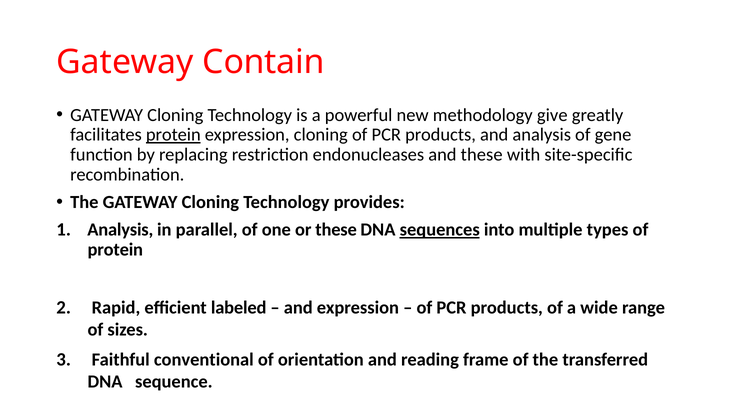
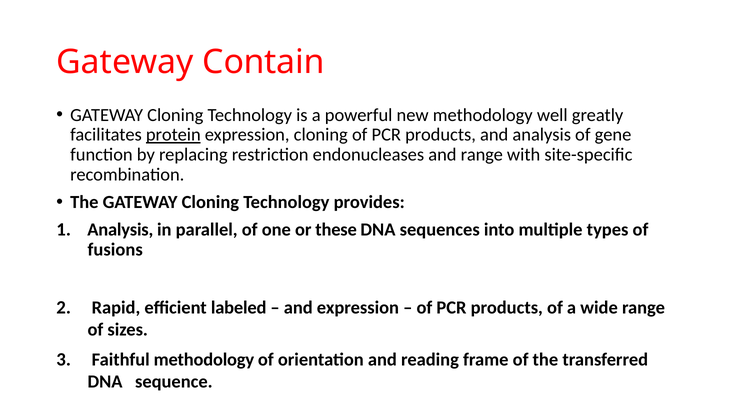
give: give -> well
and these: these -> range
sequences underline: present -> none
protein at (115, 250): protein -> fusions
Faithful conventional: conventional -> methodology
